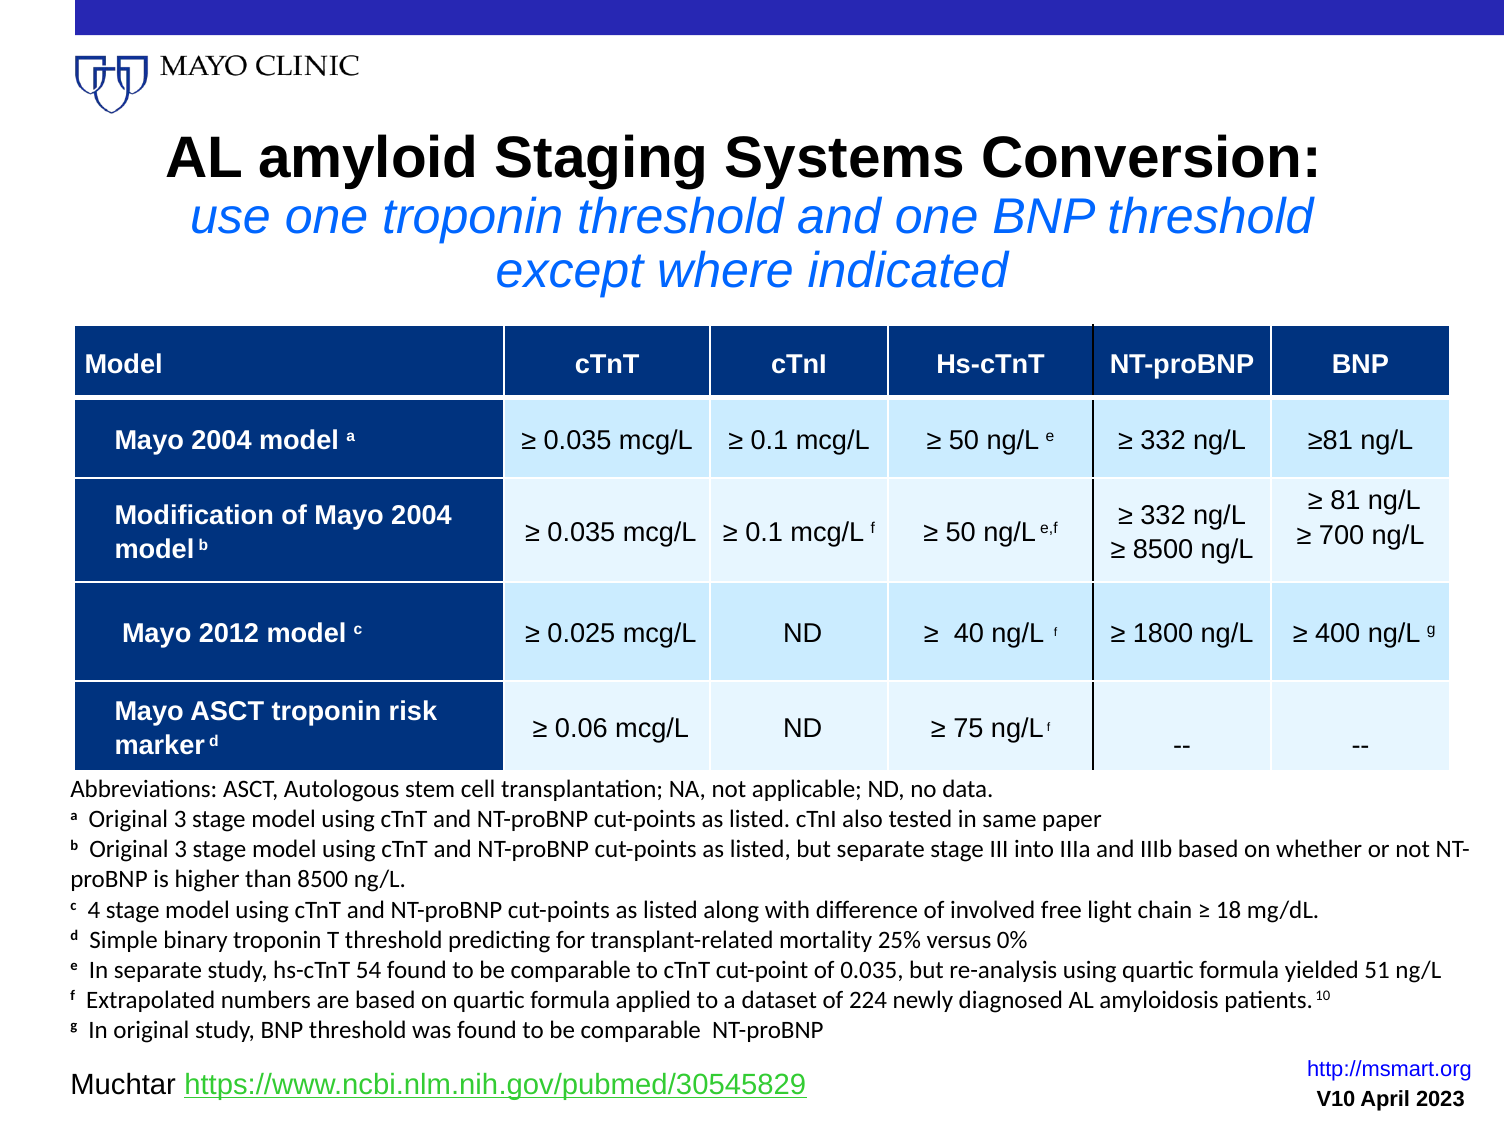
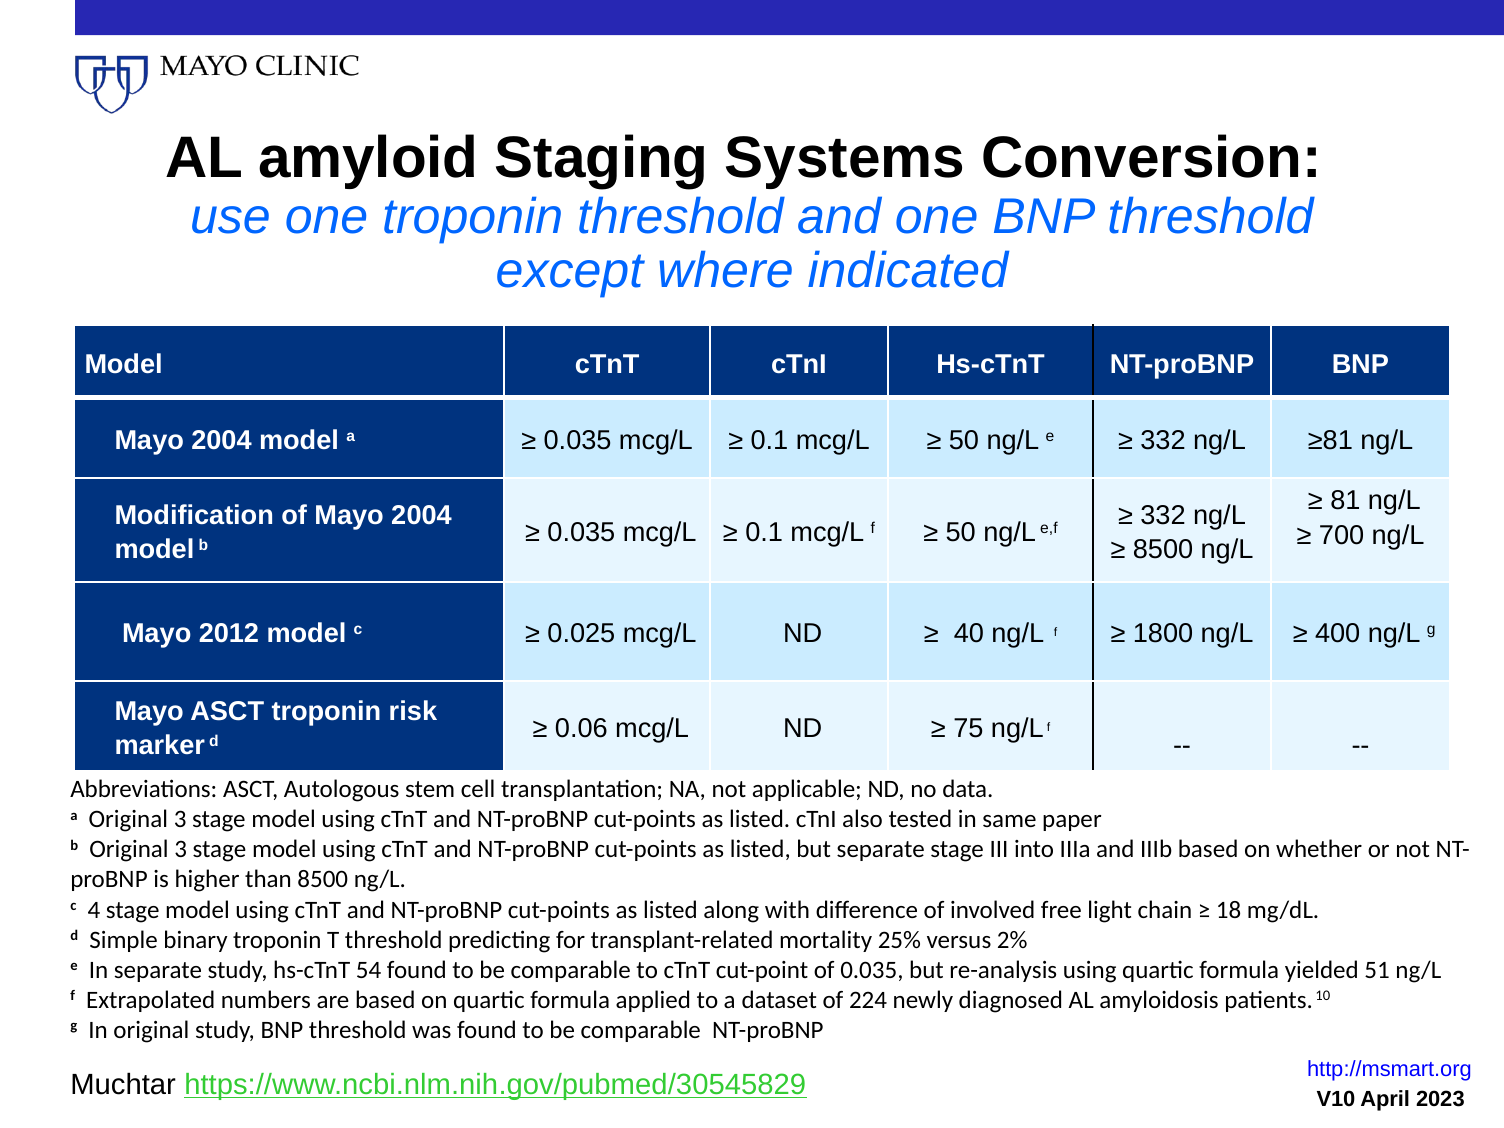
0%: 0% -> 2%
